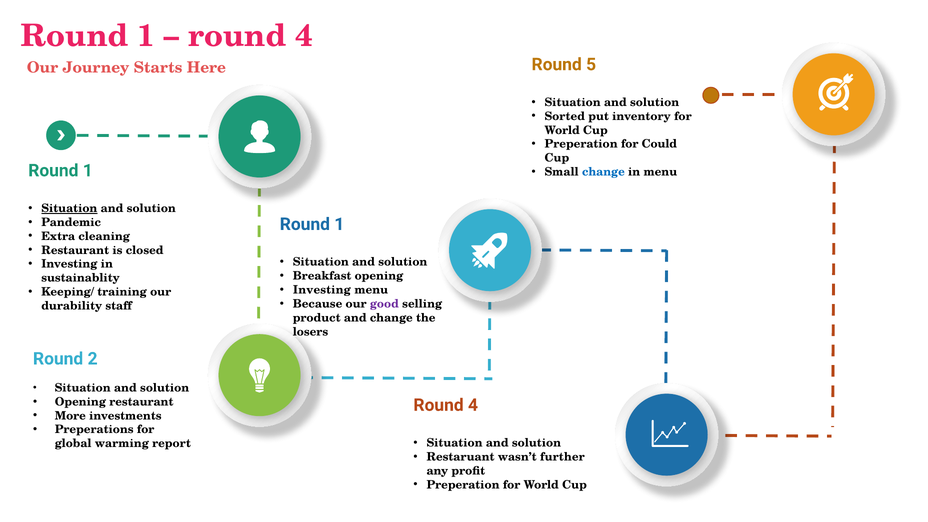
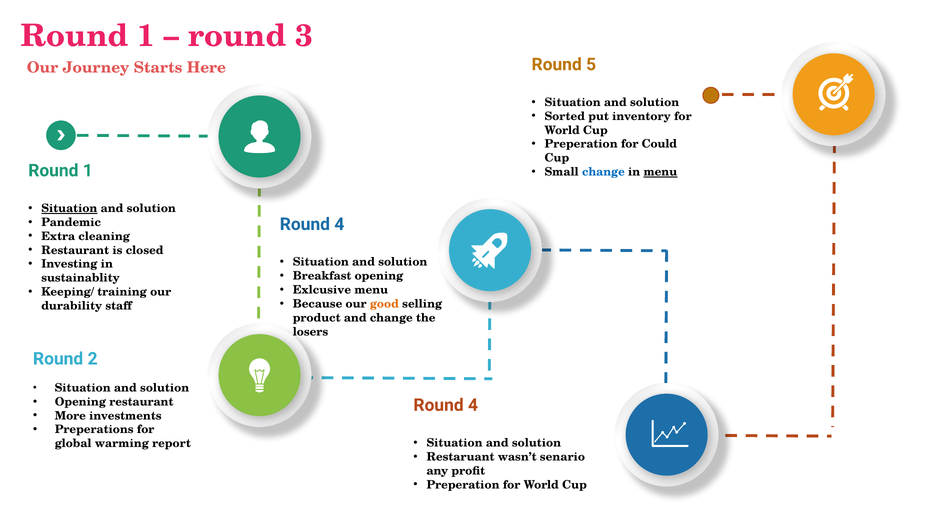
4 at (304, 36): 4 -> 3
menu at (660, 172) underline: none -> present
1 at (339, 224): 1 -> 4
Investing at (322, 290): Investing -> Exlcusive
good colour: purple -> orange
further: further -> senario
